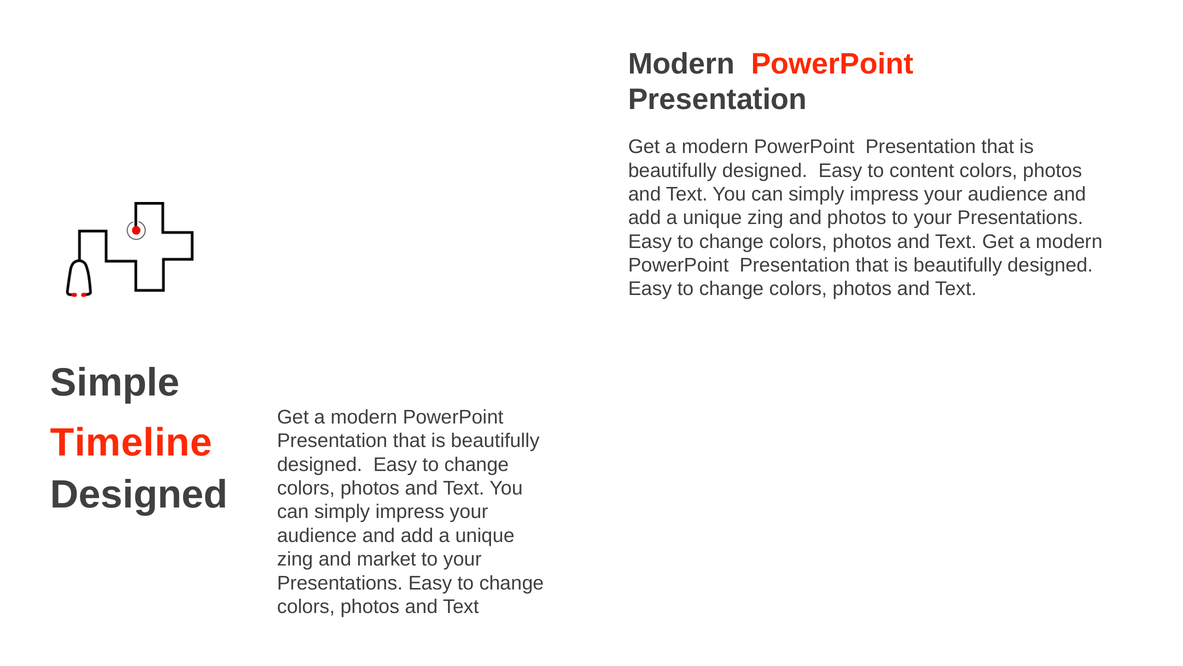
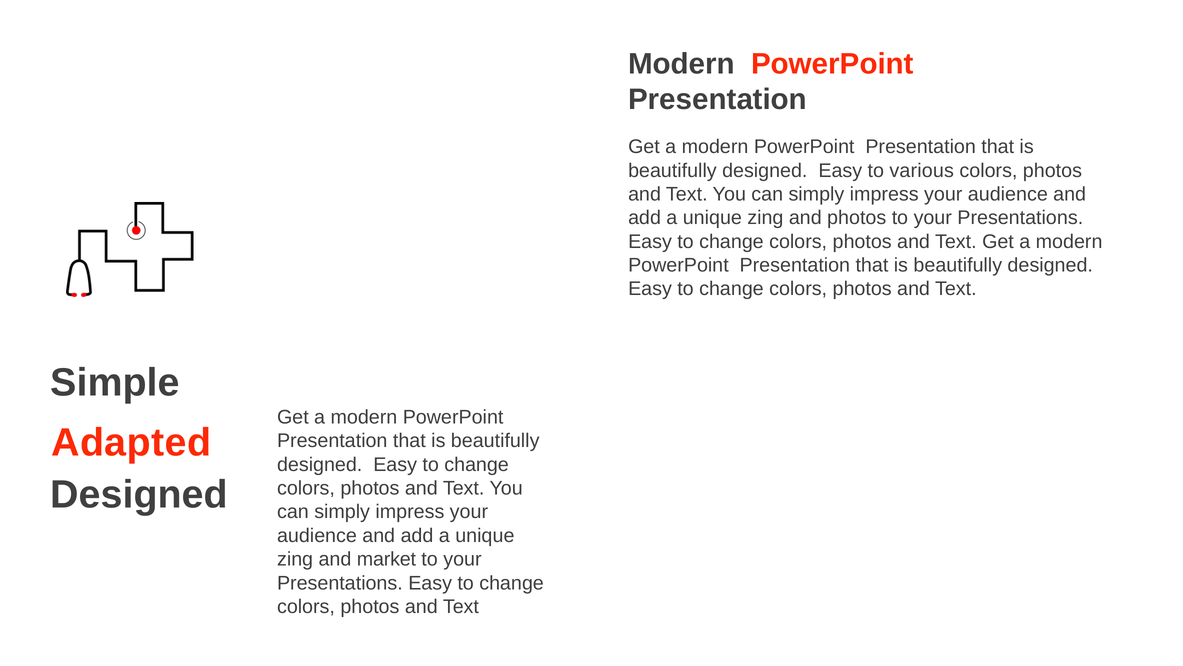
content: content -> various
Timeline: Timeline -> Adapted
